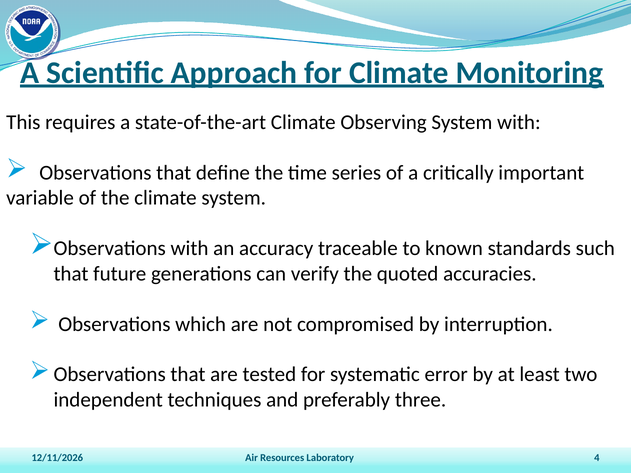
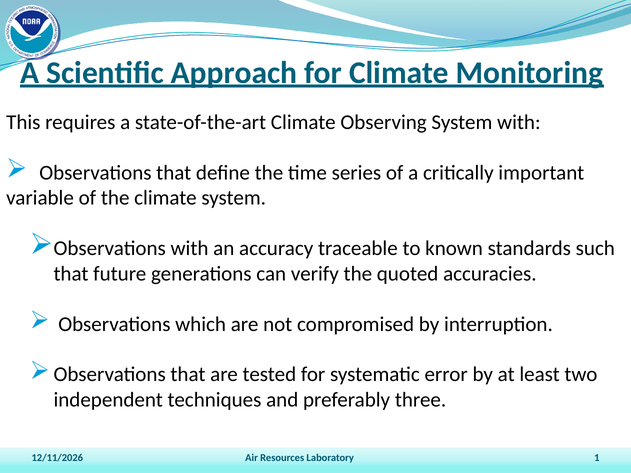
4: 4 -> 1
